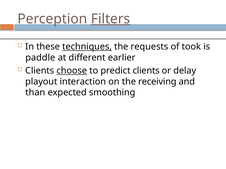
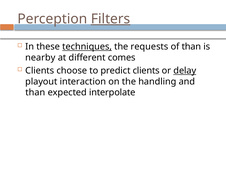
of took: took -> than
paddle: paddle -> nearby
earlier: earlier -> comes
choose underline: present -> none
delay underline: none -> present
receiving: receiving -> handling
smoothing: smoothing -> interpolate
